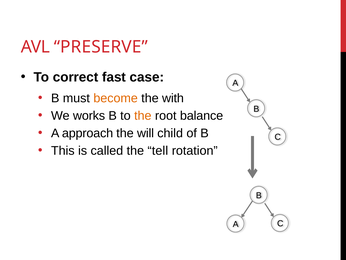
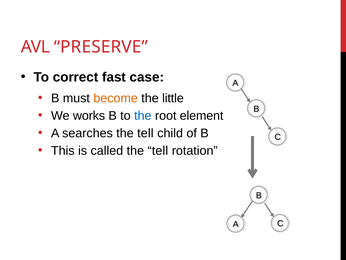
with: with -> little
the at (143, 115) colour: orange -> blue
balance: balance -> element
approach: approach -> searches
will at (146, 133): will -> tell
